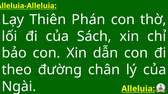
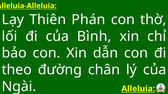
Sách: Sách -> Bình
